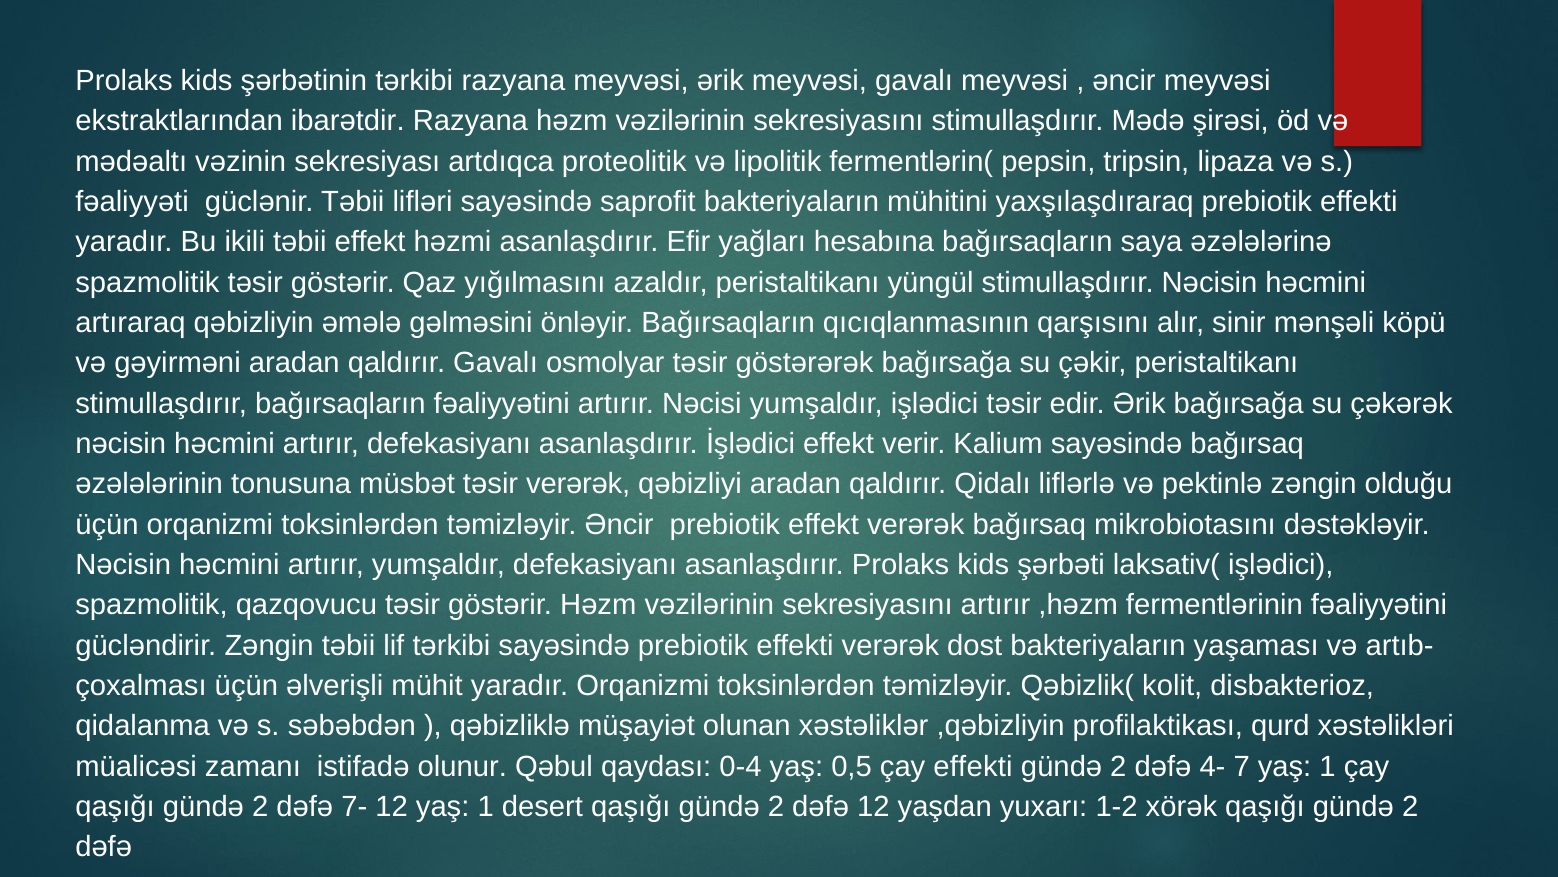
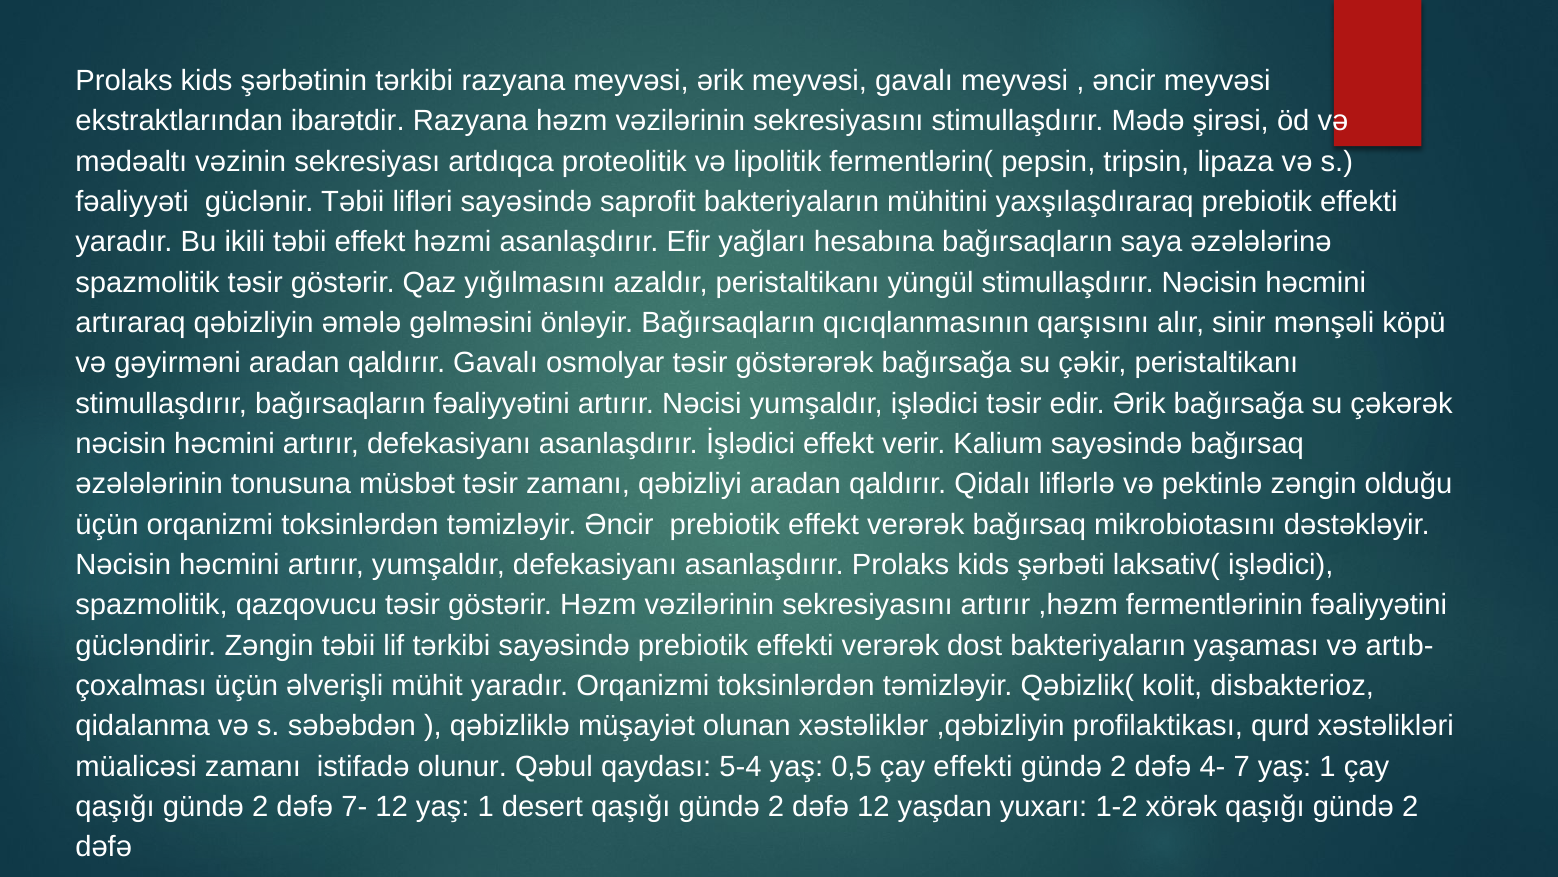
təsir verərək: verərək -> zamanı
0-4: 0-4 -> 5-4
